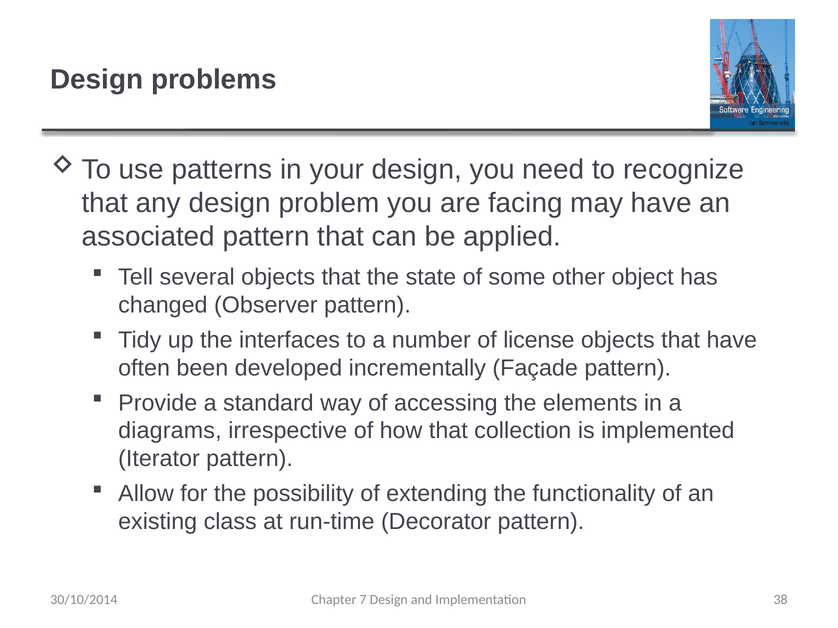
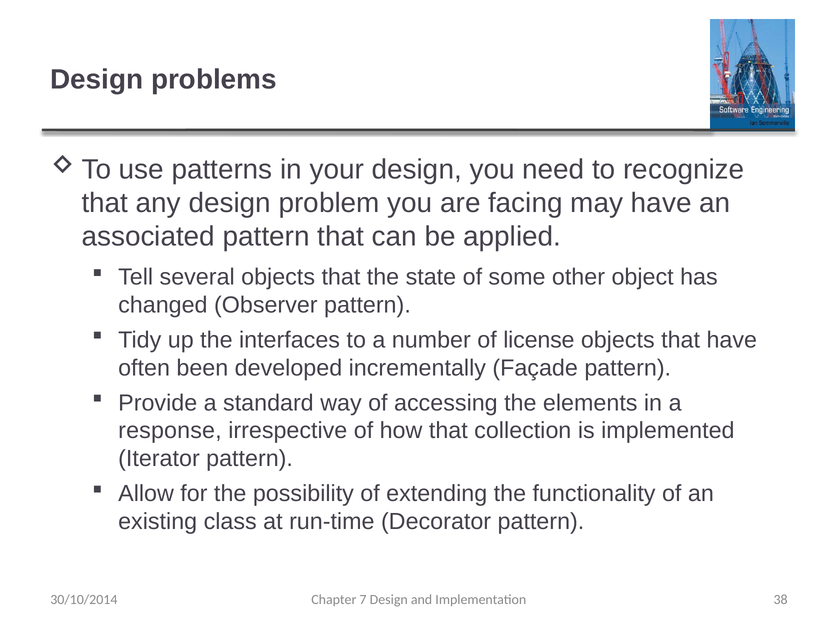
diagrams: diagrams -> response
